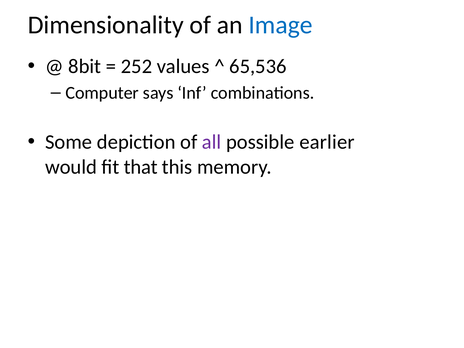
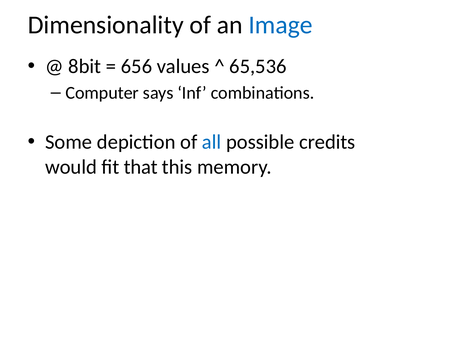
252: 252 -> 656
all colour: purple -> blue
earlier: earlier -> credits
